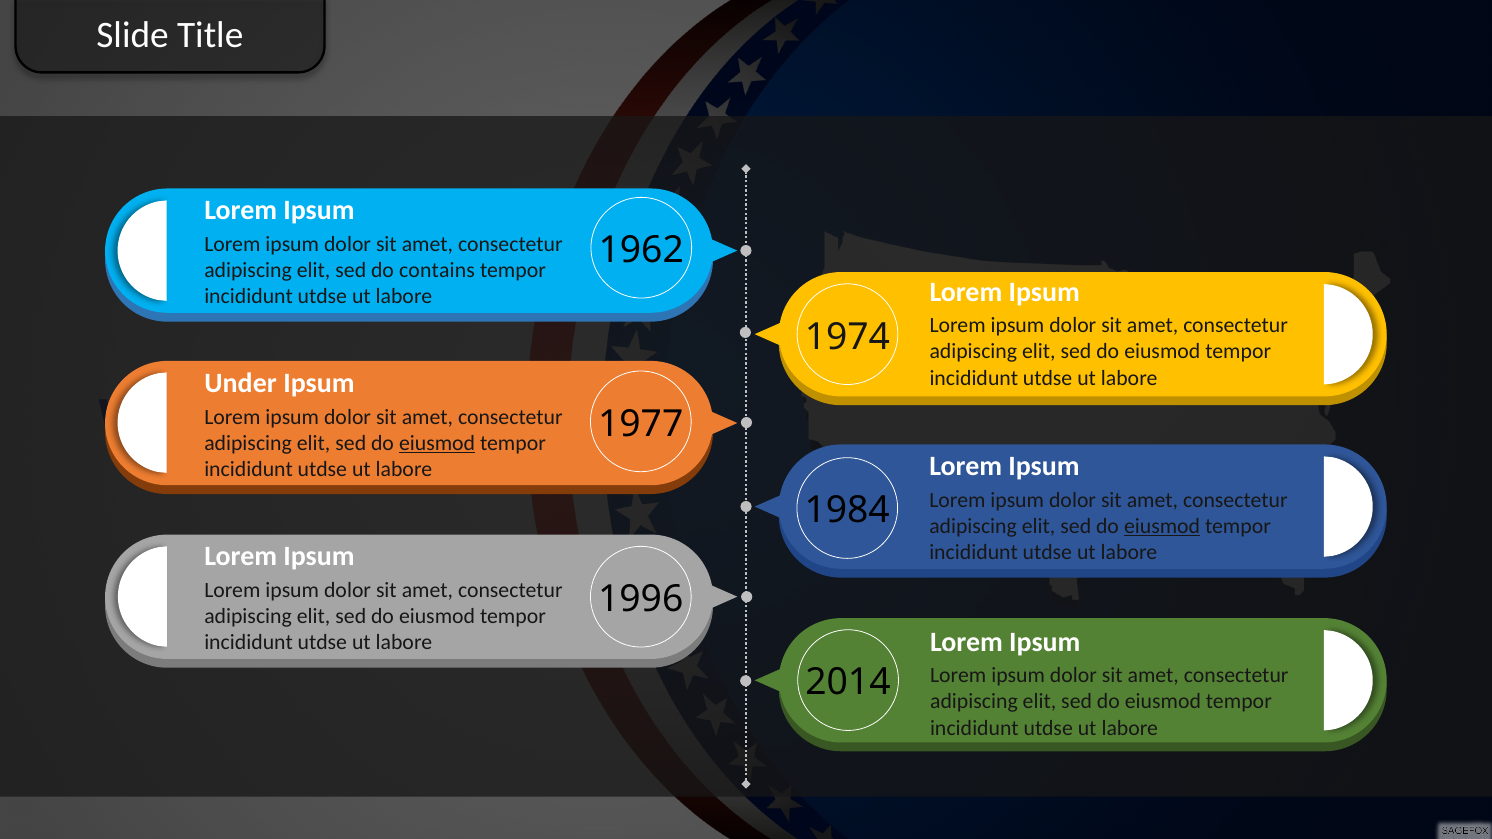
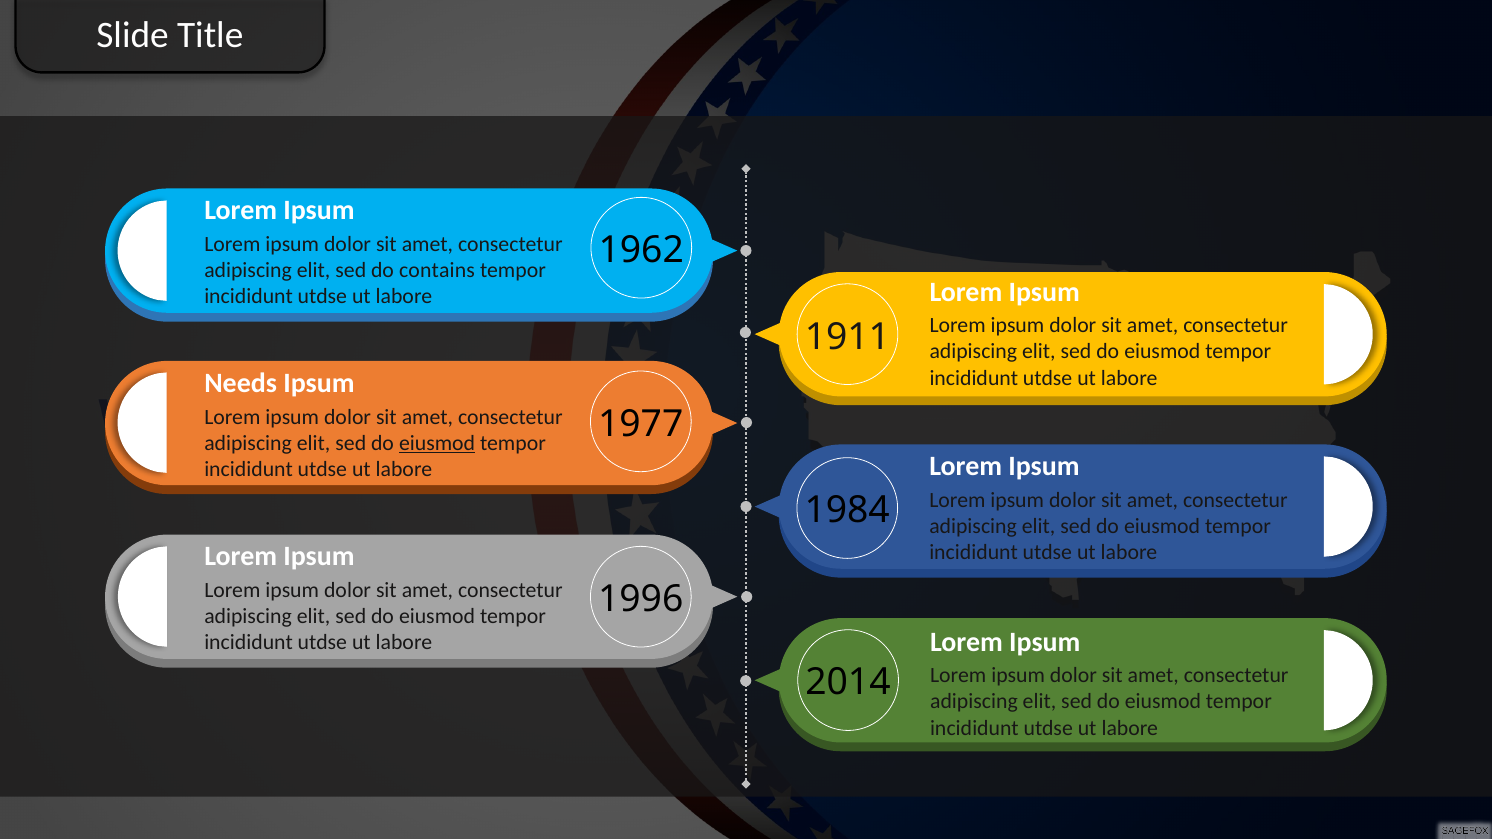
1974: 1974 -> 1911
Under: Under -> Needs
eiusmod at (1162, 526) underline: present -> none
